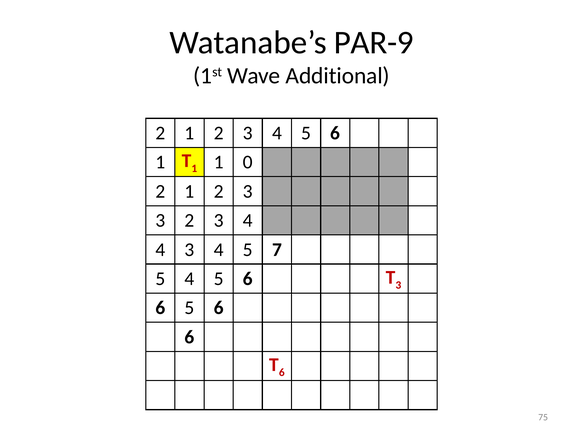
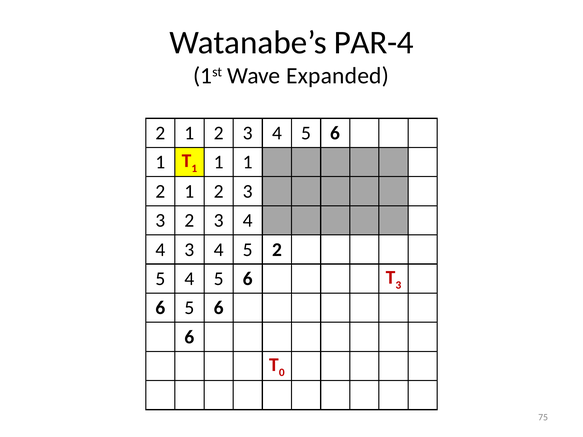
PAR-9: PAR-9 -> PAR-4
Additional: Additional -> Expanded
1 1 0: 0 -> 1
5 7: 7 -> 2
6 at (282, 373): 6 -> 0
